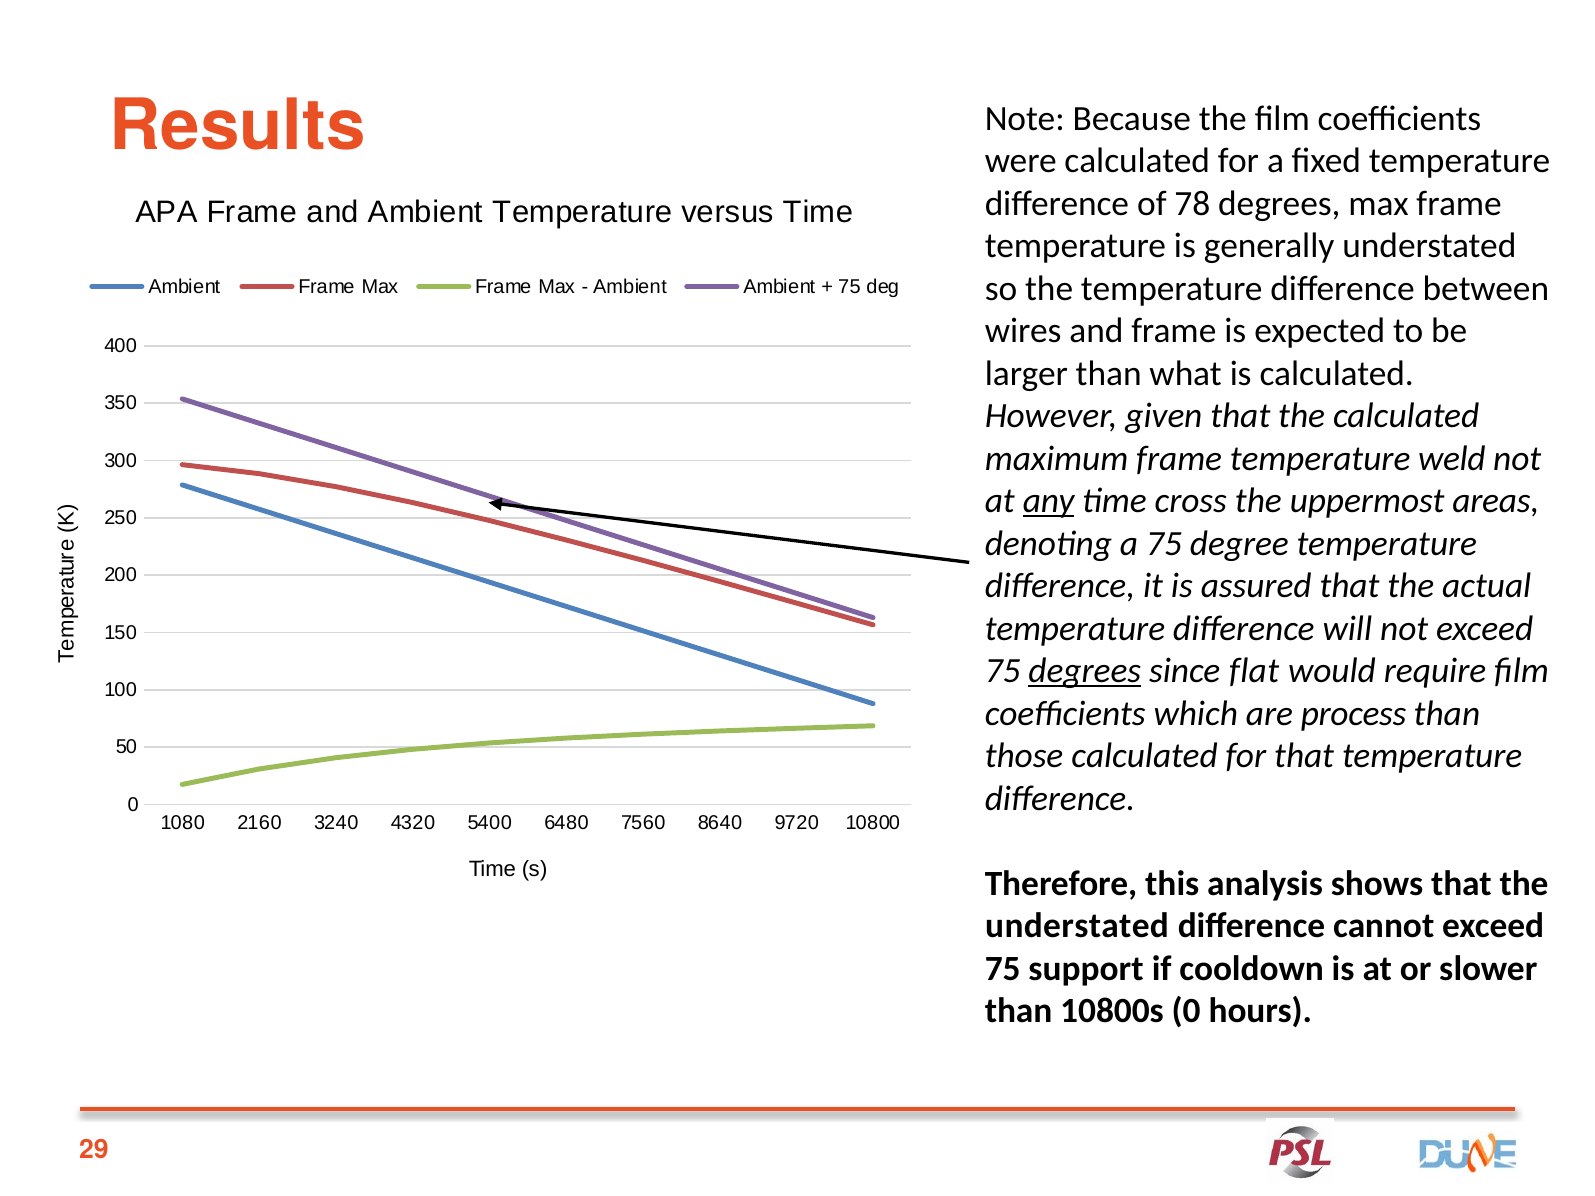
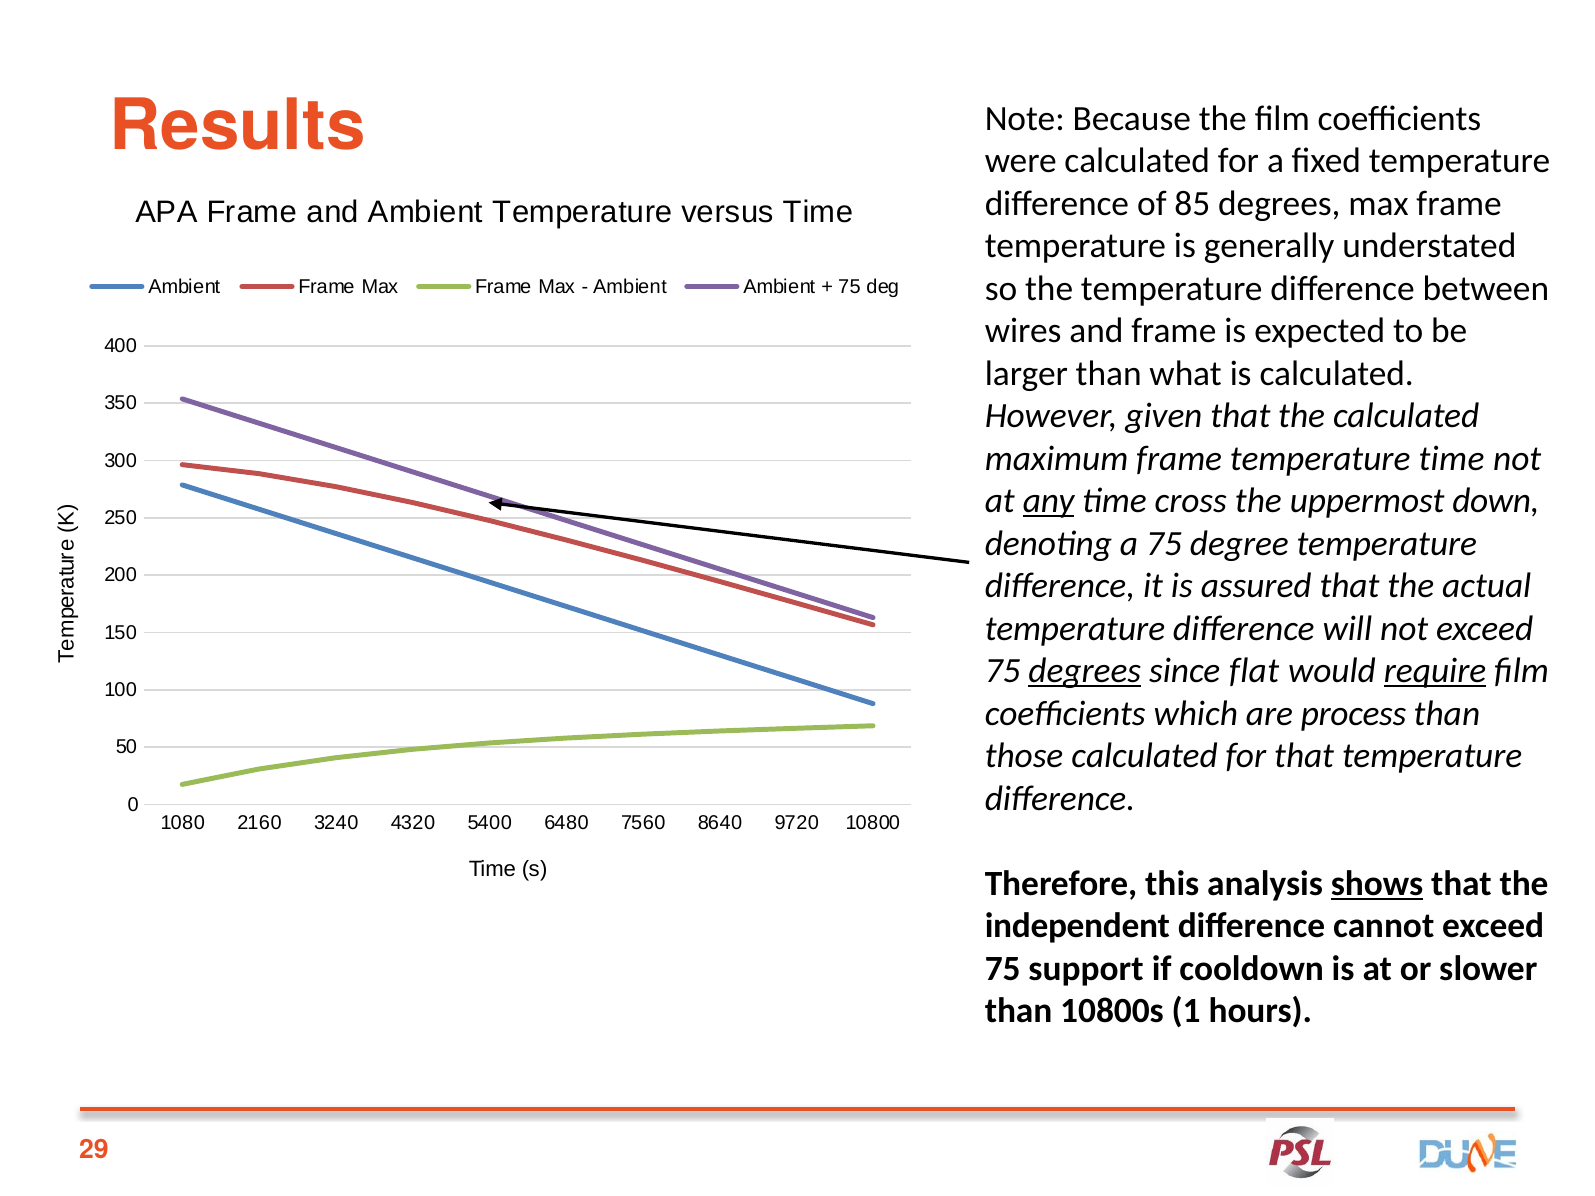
78: 78 -> 85
temperature weld: weld -> time
areas: areas -> down
require underline: none -> present
shows underline: none -> present
understated at (1077, 926): understated -> independent
10800s 0: 0 -> 1
